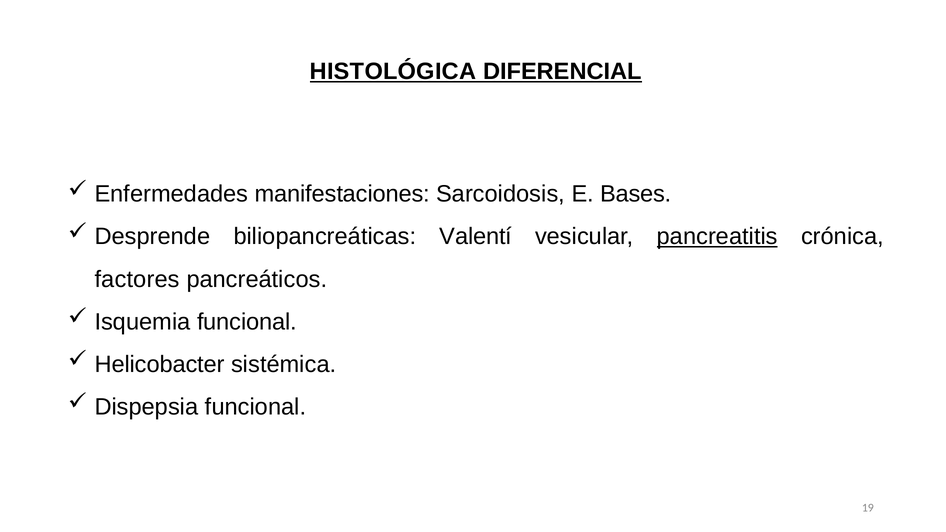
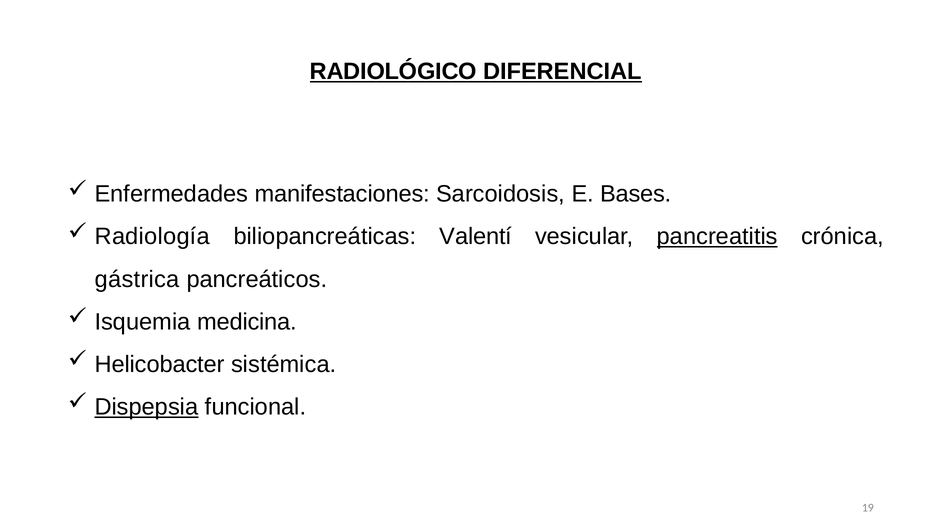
HISTOLÓGICA: HISTOLÓGICA -> RADIOLÓGICO
Desprende: Desprende -> Radiología
factores: factores -> gástrica
Isquemia funcional: funcional -> medicina
Dispepsia underline: none -> present
